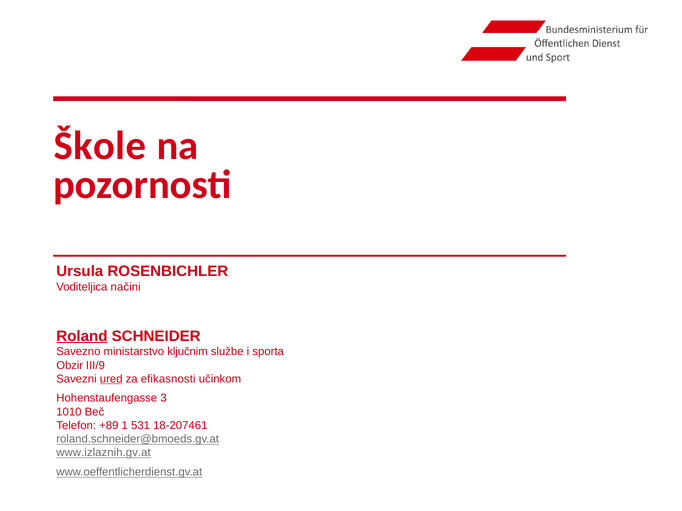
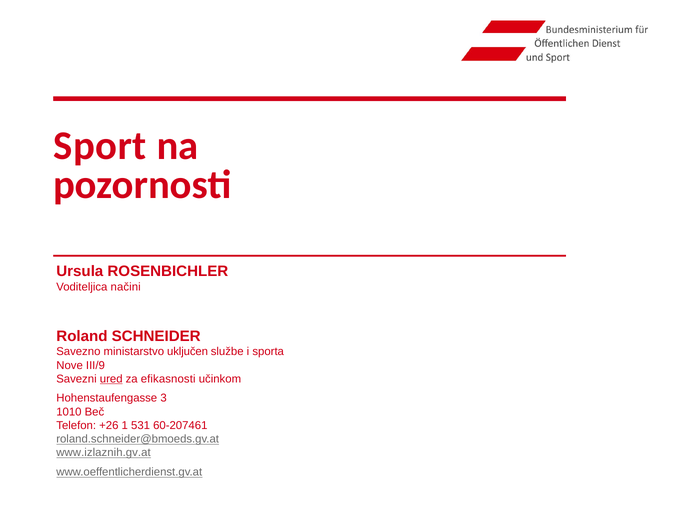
Škole: Škole -> Sport
Roland underline: present -> none
ključnim: ključnim -> uključen
Obzir: Obzir -> Nove
+89: +89 -> +26
18-207461: 18-207461 -> 60-207461
